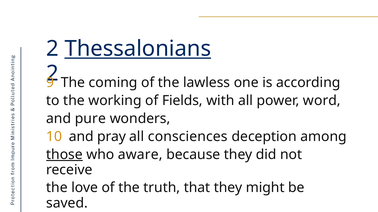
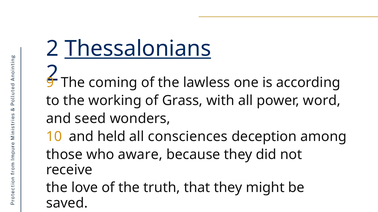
Fields: Fields -> Grass
pure: pure -> seed
pray: pray -> held
those underline: present -> none
